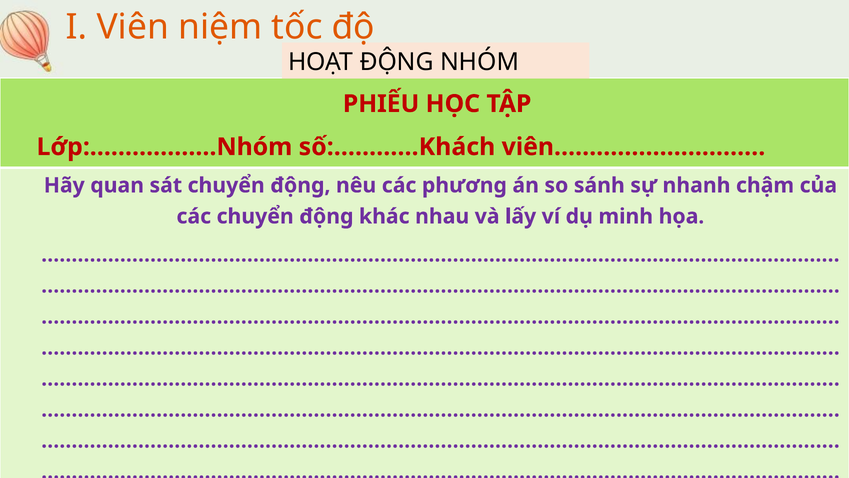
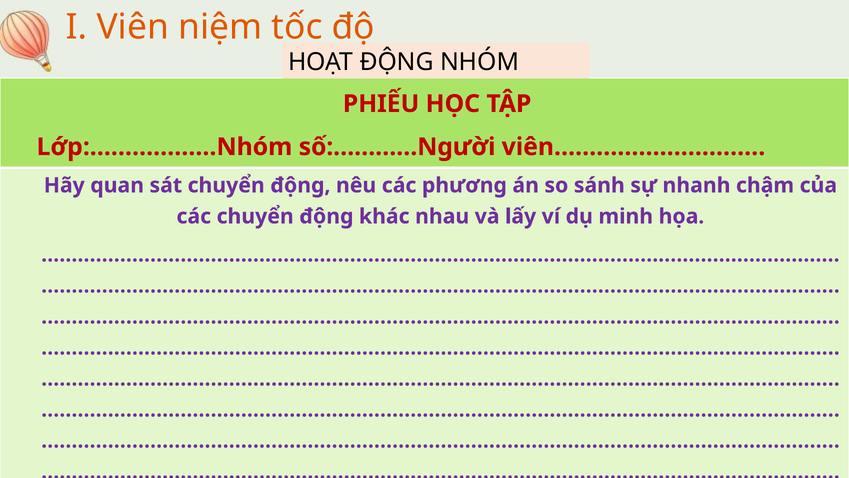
số:…………Khách: số:…………Khách -> số:…………Người
